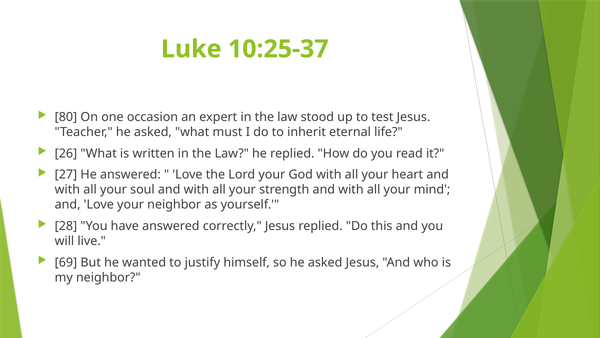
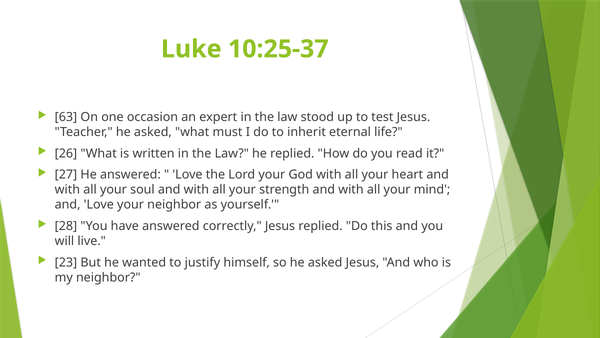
80: 80 -> 63
69: 69 -> 23
